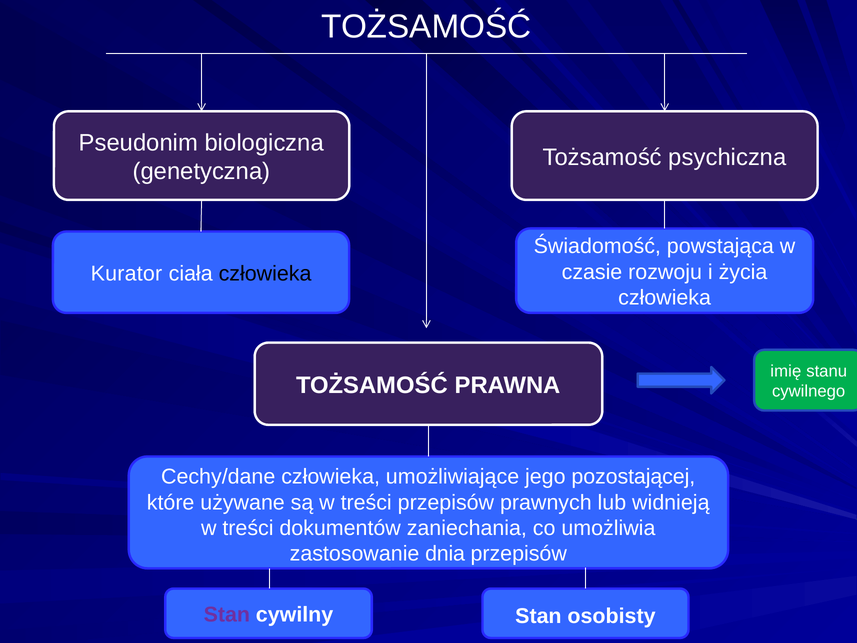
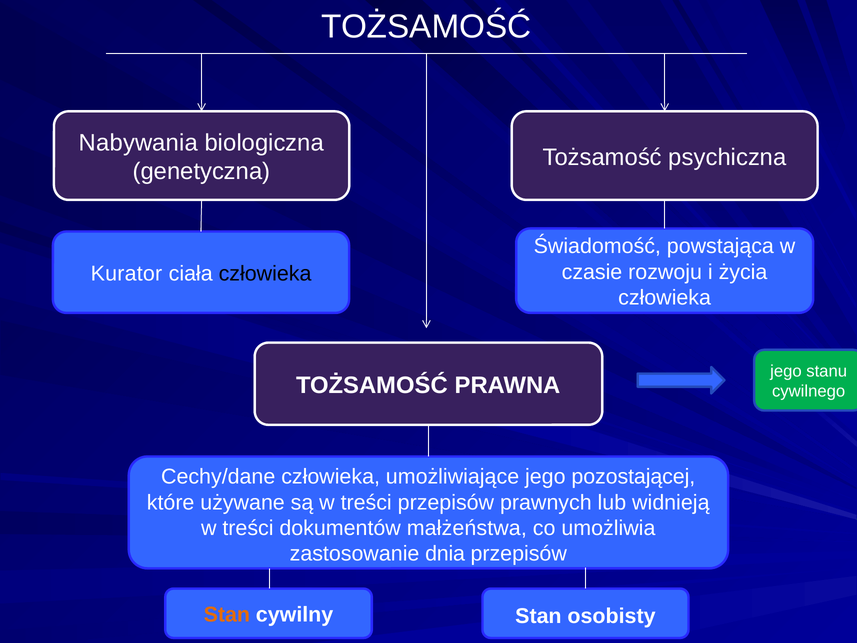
Pseudonim: Pseudonim -> Nabywania
imię at (786, 371): imię -> jego
zaniechania: zaniechania -> małżeństwa
Stan at (227, 615) colour: purple -> orange
